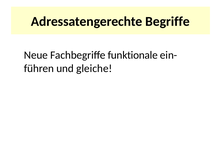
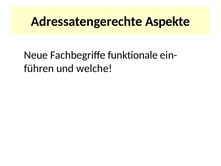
Begriffe: Begriffe -> Aspekte
gleiche: gleiche -> welche
